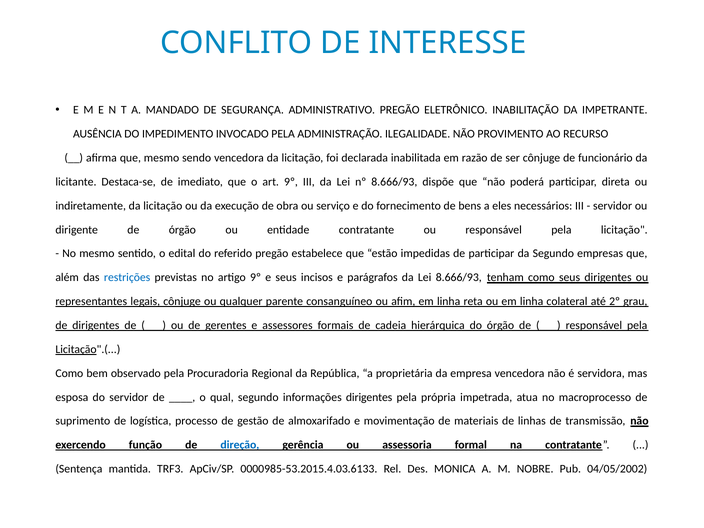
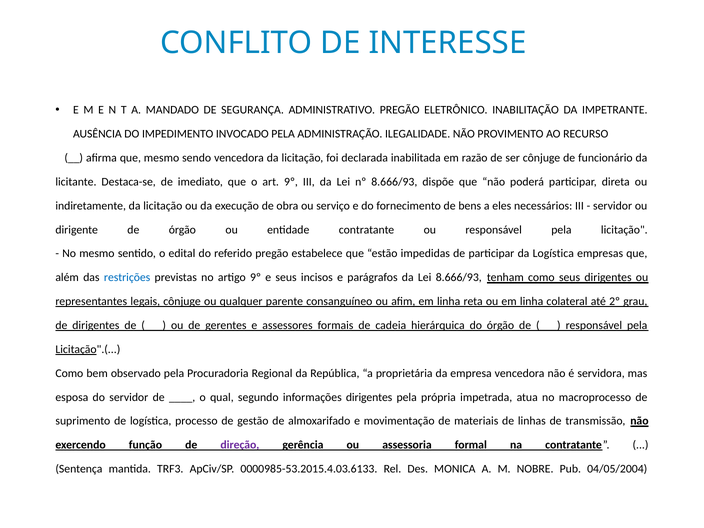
da Segundo: Segundo -> Logística
direção colour: blue -> purple
04/05/2002: 04/05/2002 -> 04/05/2004
